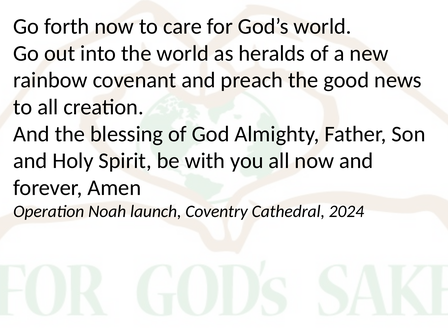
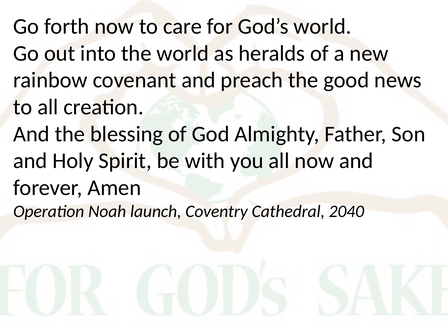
2024: 2024 -> 2040
